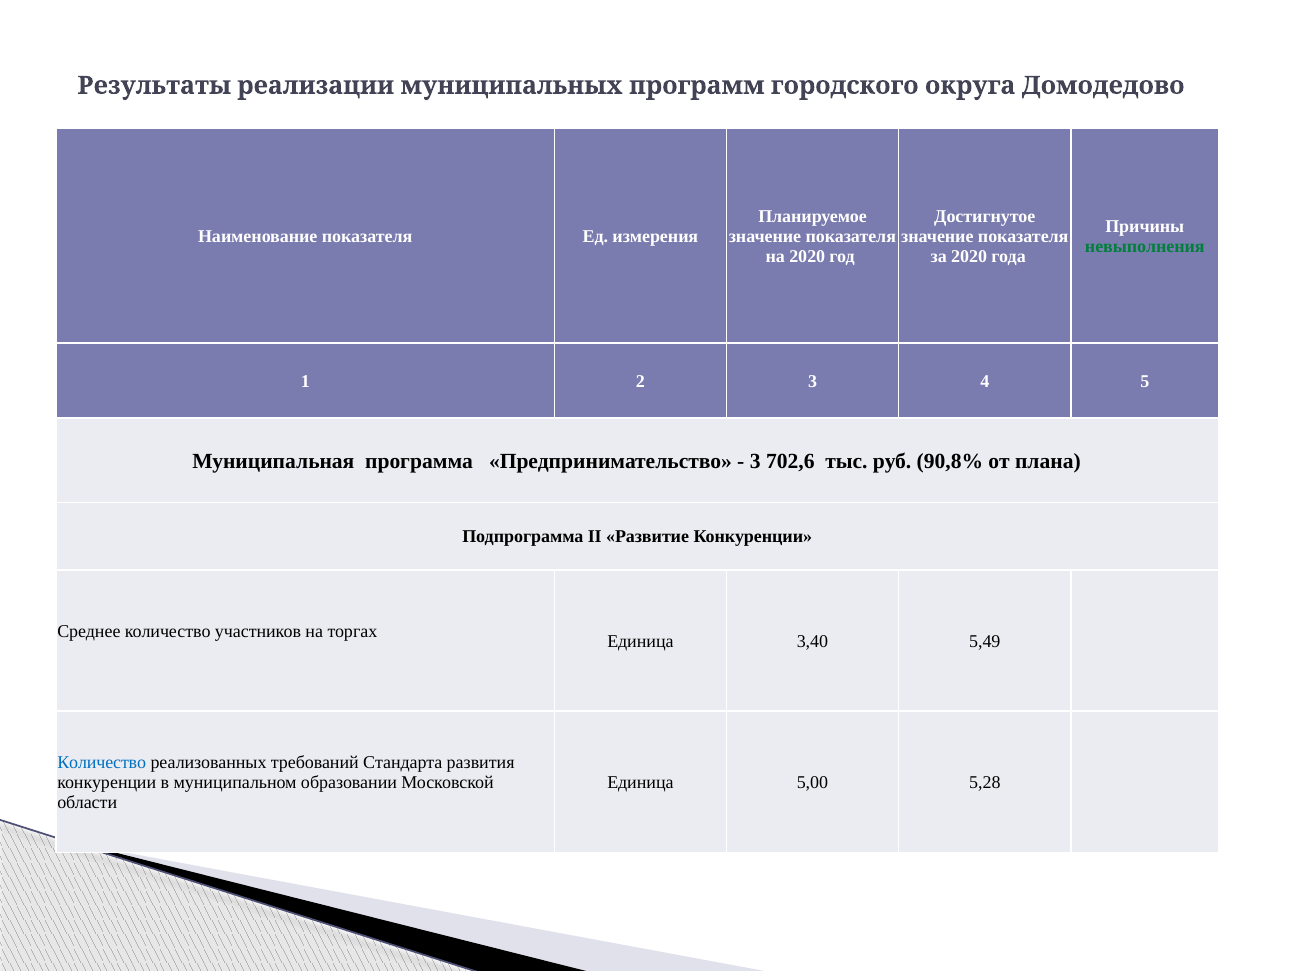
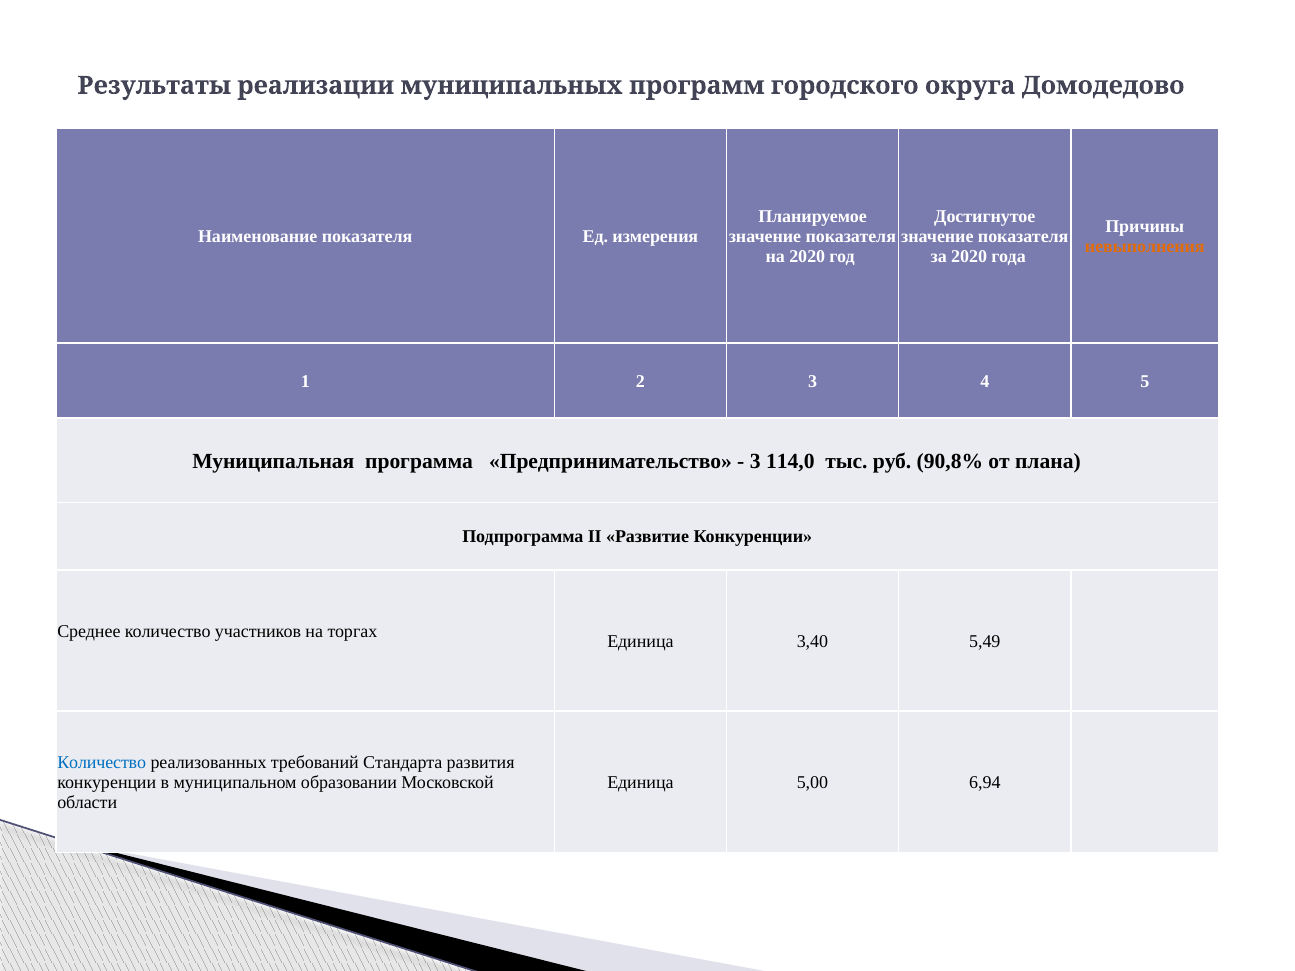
невыполнения colour: green -> orange
702,6: 702,6 -> 114,0
5,28: 5,28 -> 6,94
